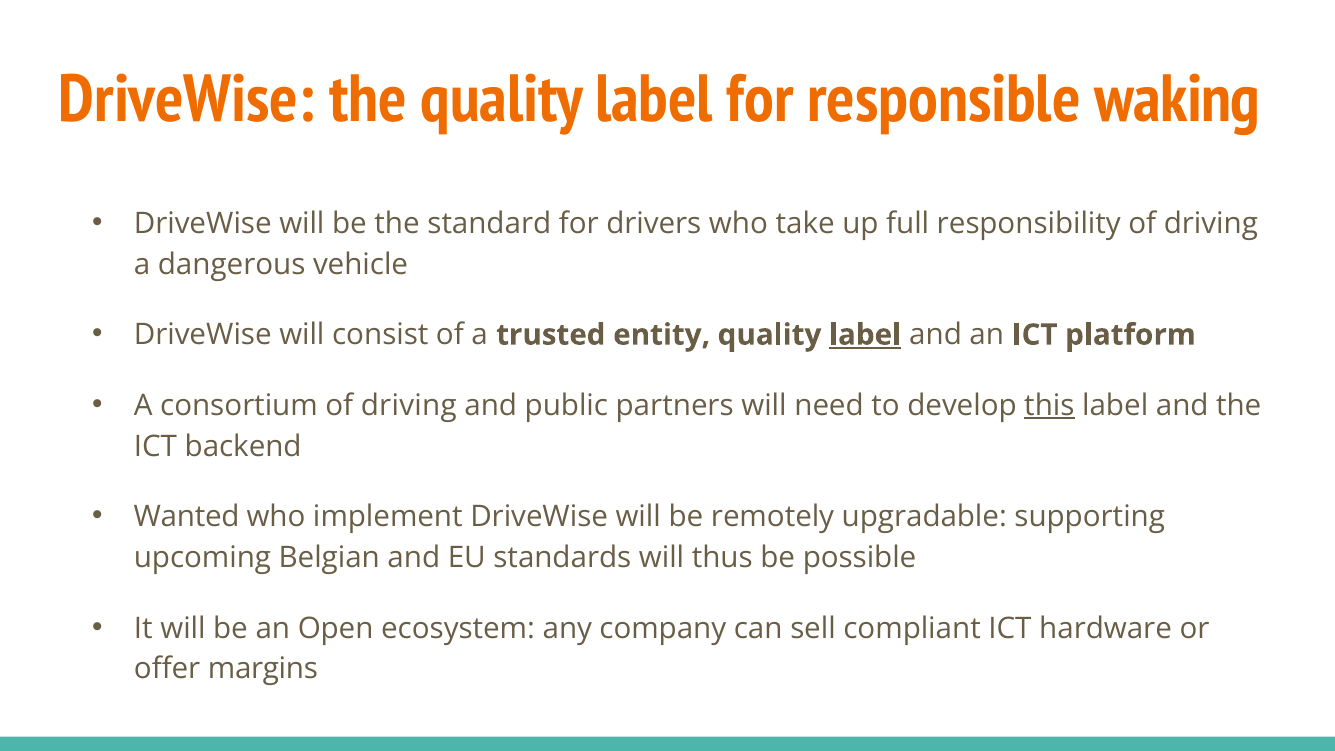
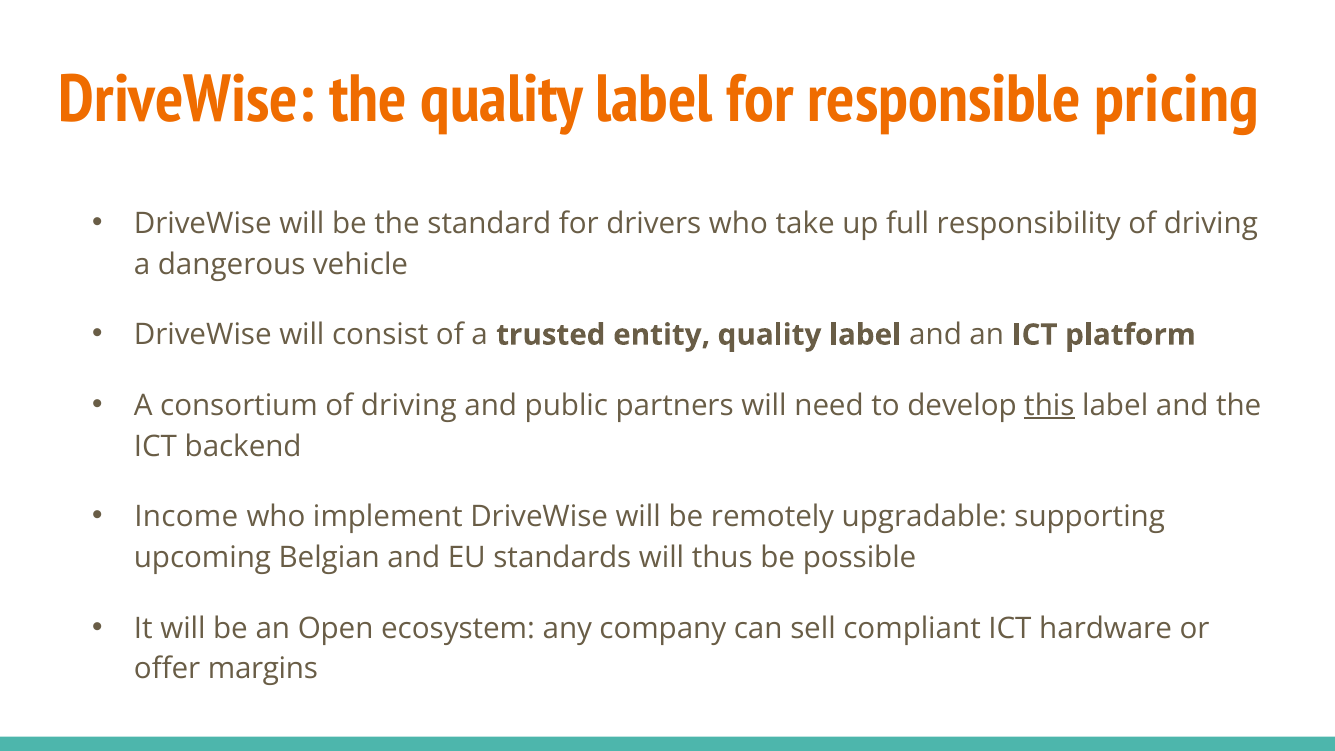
waking: waking -> pricing
label at (865, 335) underline: present -> none
Wanted: Wanted -> Income
